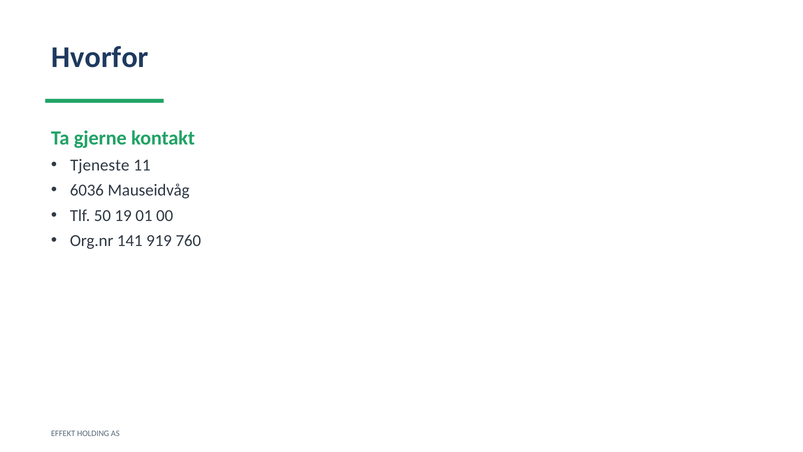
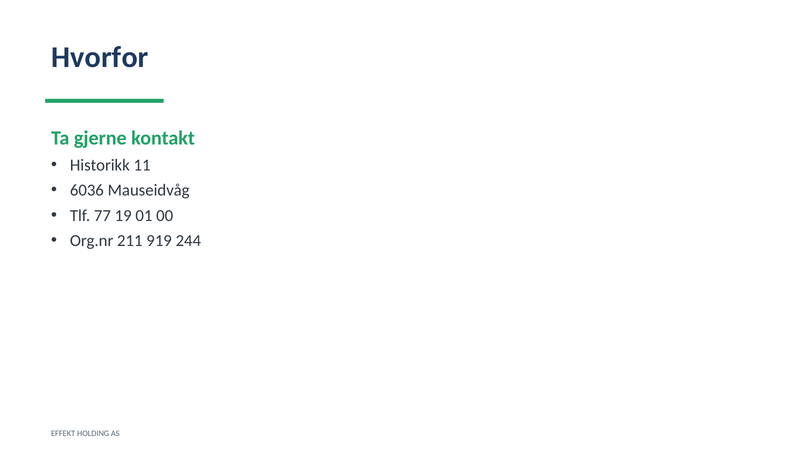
Tjeneste: Tjeneste -> Historikk
50: 50 -> 77
141: 141 -> 211
760: 760 -> 244
